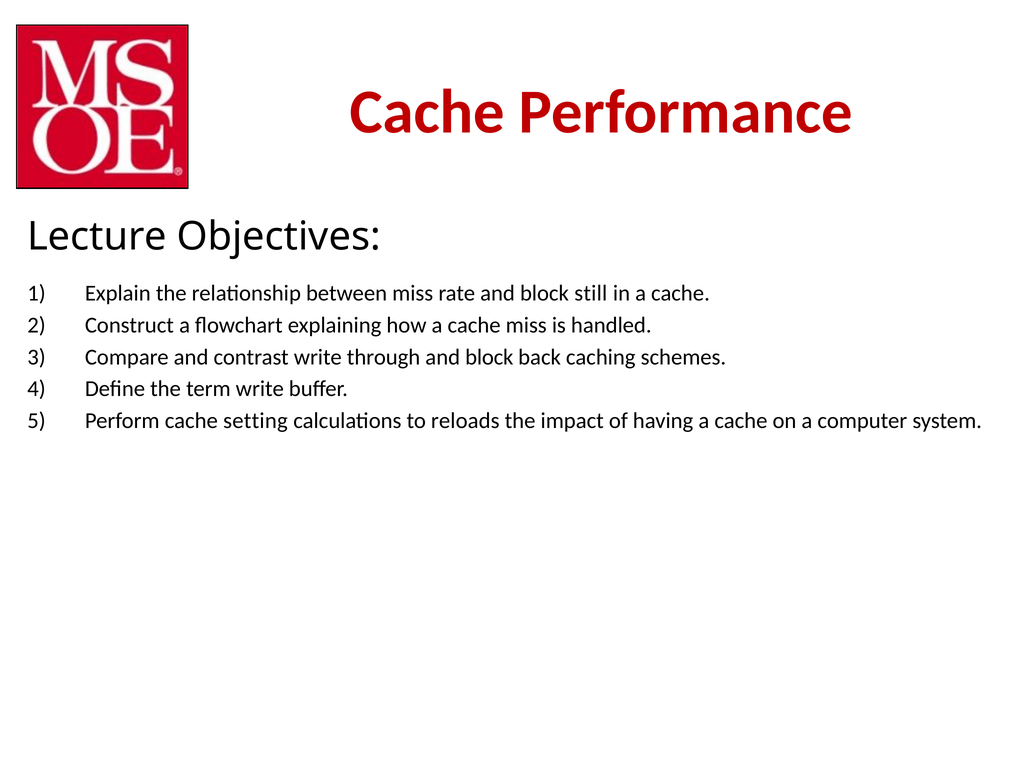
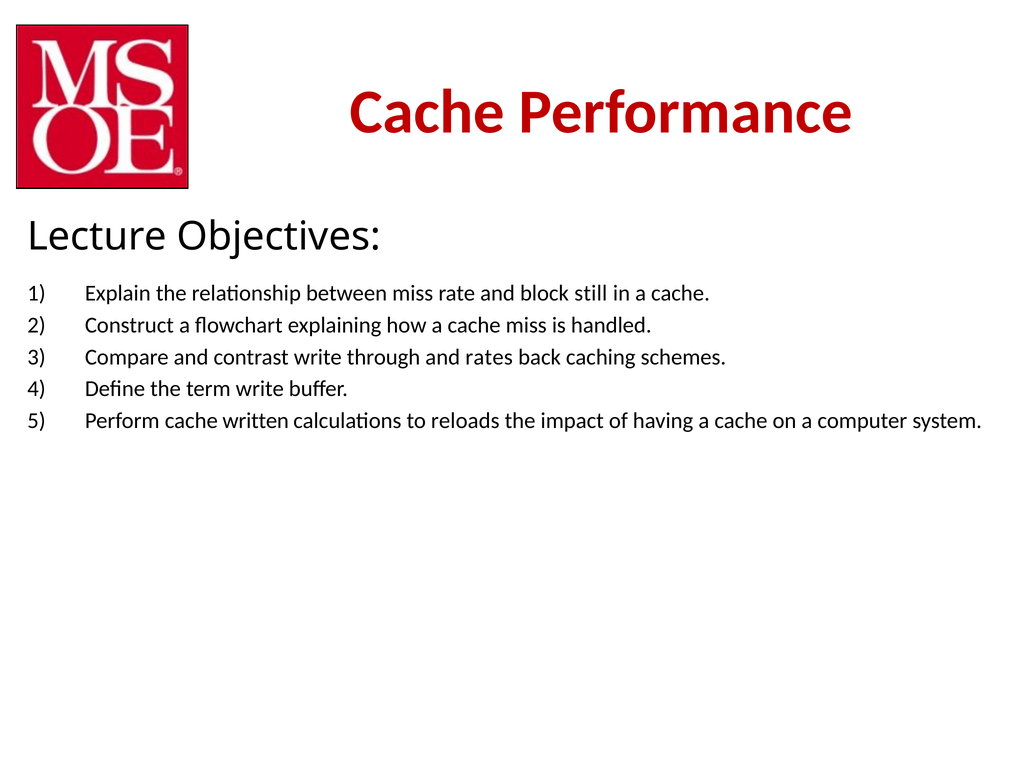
through and block: block -> rates
setting: setting -> written
